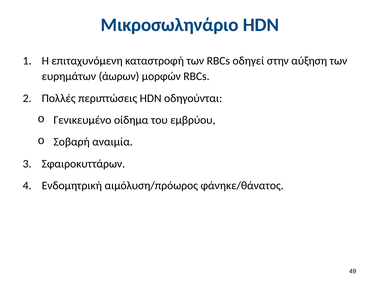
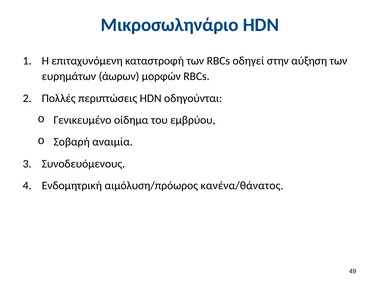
Σφαιροκυττάρων: Σφαιροκυττάρων -> Συνοδευόμενους
φάνηκε/θάνατος: φάνηκε/θάνατος -> κανένα/θάνατος
